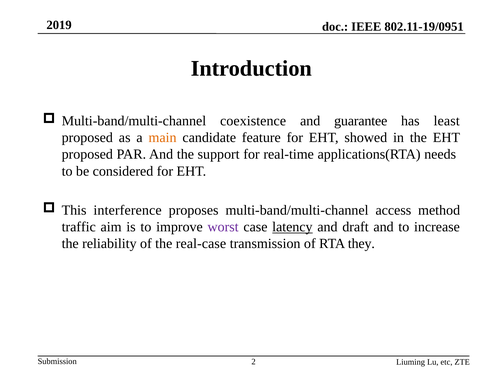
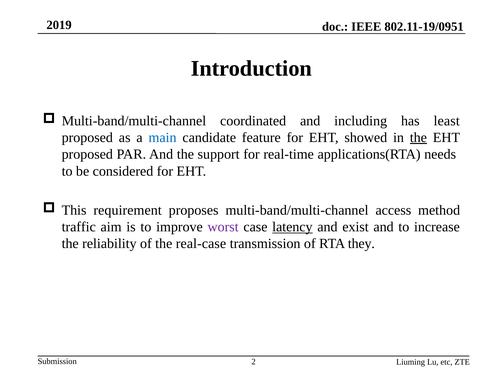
coexistence: coexistence -> coordinated
guarantee: guarantee -> including
main colour: orange -> blue
the at (418, 138) underline: none -> present
interference: interference -> requirement
draft: draft -> exist
